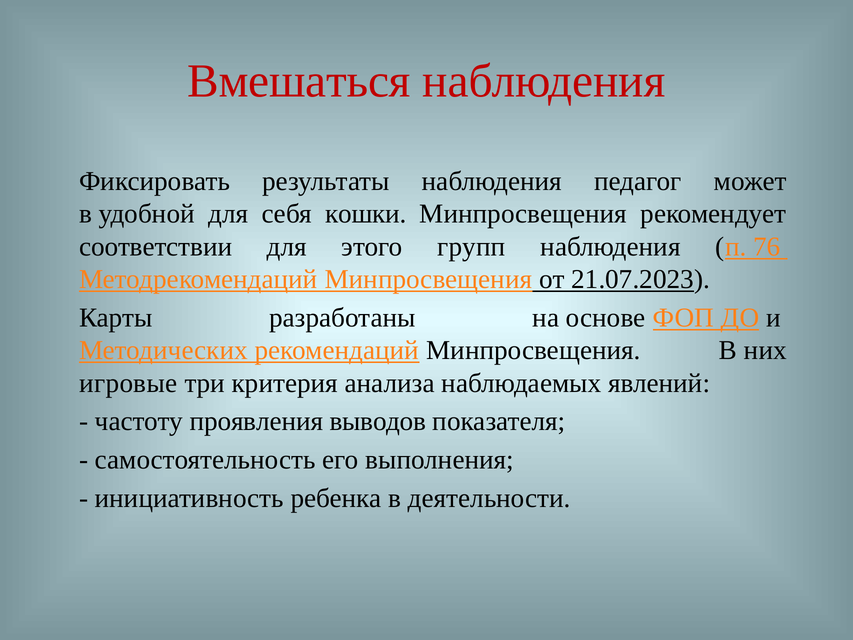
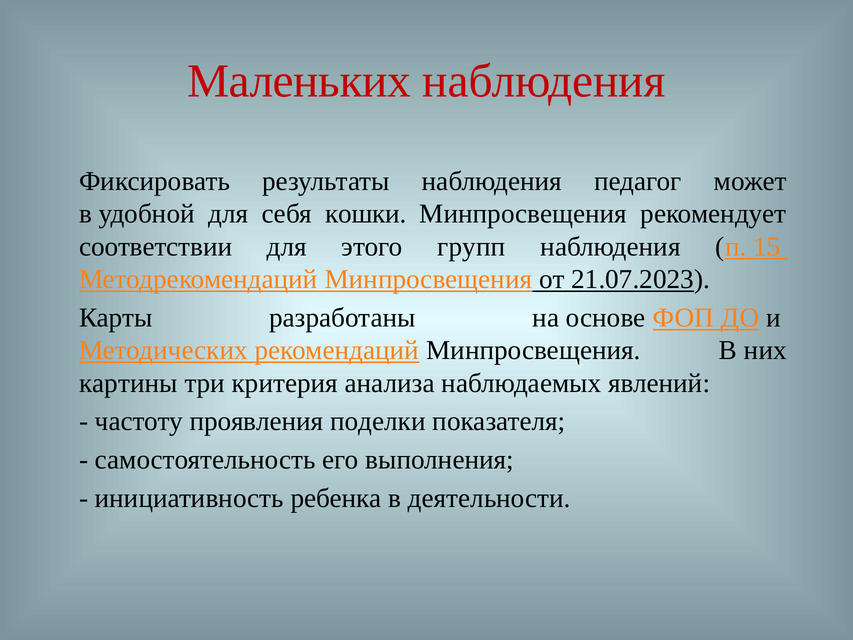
Вмешаться: Вмешаться -> Маленьких
76: 76 -> 15
игровые: игровые -> картины
выводов: выводов -> поделки
